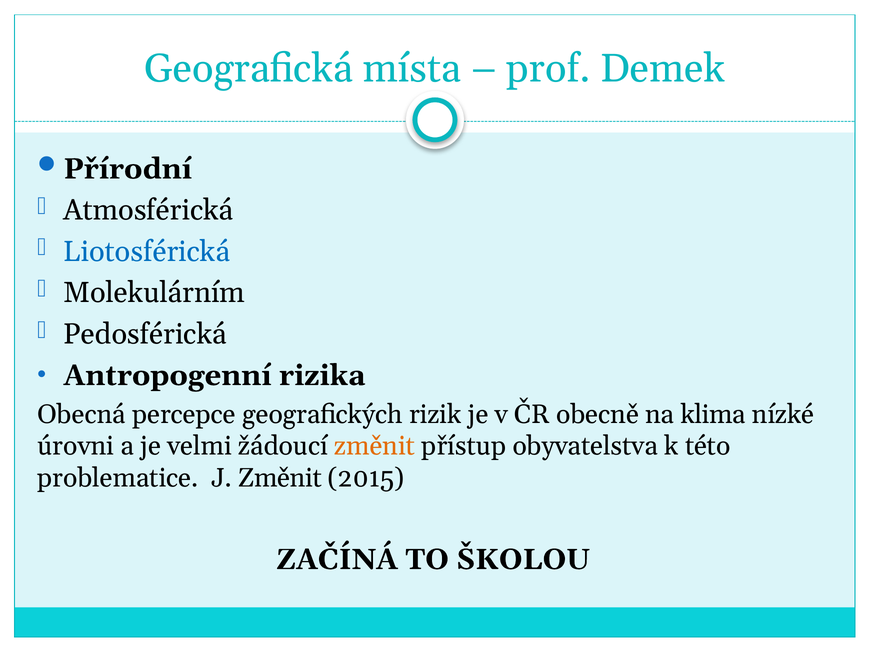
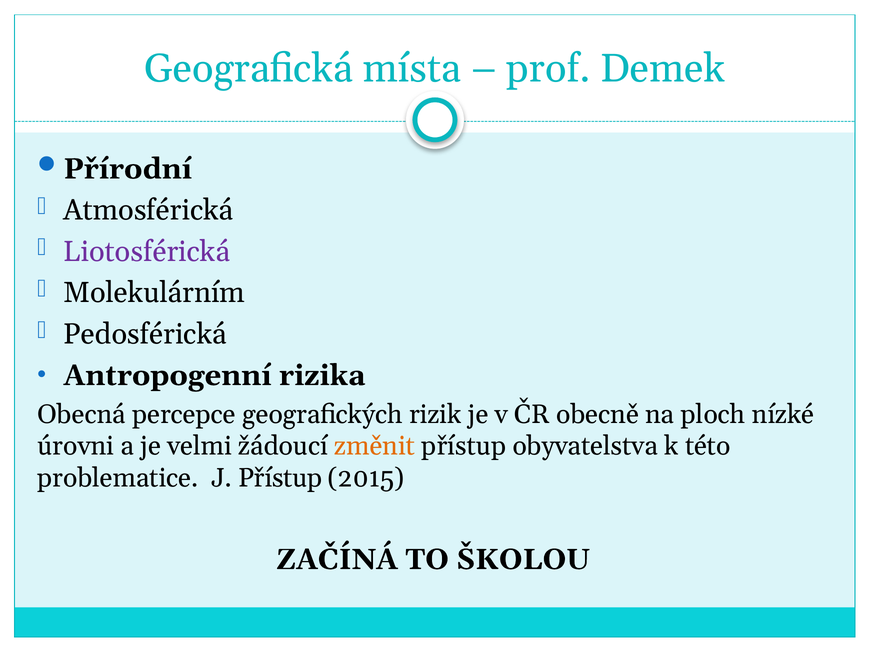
Liotosférická colour: blue -> purple
klima: klima -> ploch
J Změnit: Změnit -> Přístup
